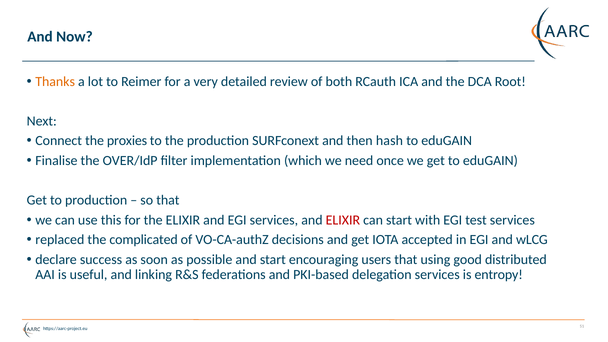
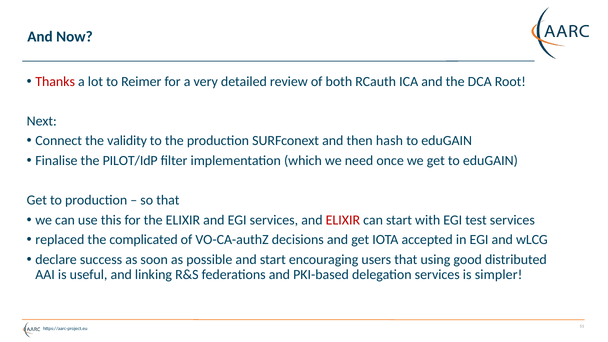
Thanks colour: orange -> red
proxies: proxies -> validity
OVER/IdP: OVER/IdP -> PILOT/IdP
entropy: entropy -> simpler
